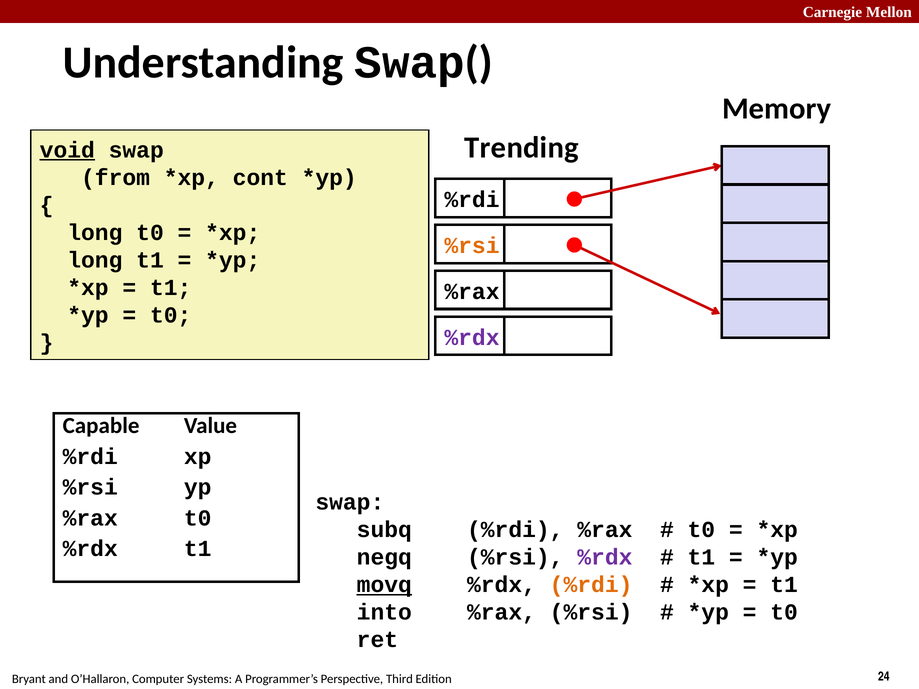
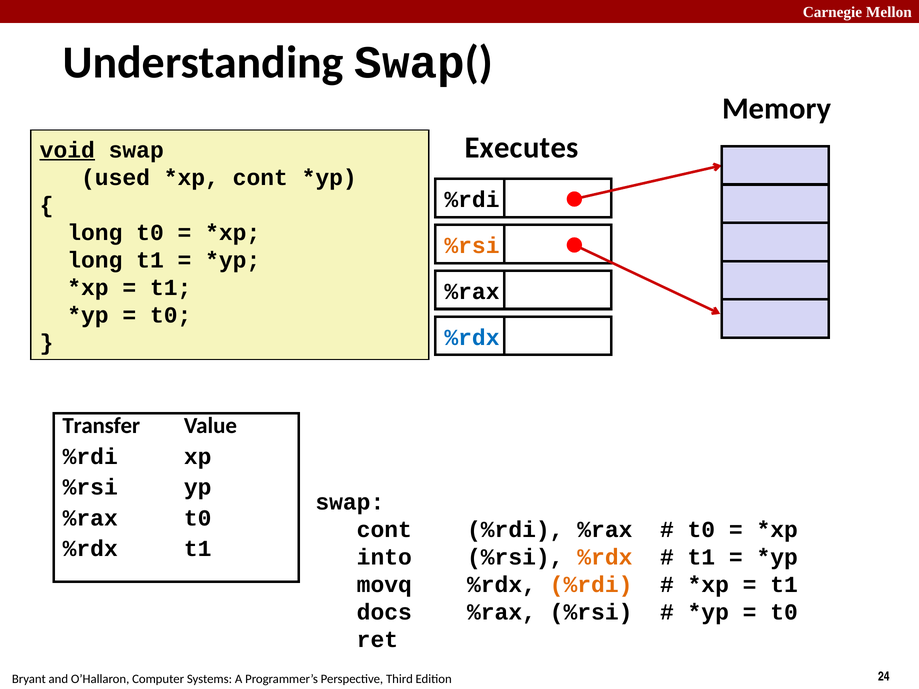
Trending: Trending -> Executes
from: from -> used
%rdx at (472, 338) colour: purple -> blue
Capable: Capable -> Transfer
subq at (384, 530): subq -> cont
negq: negq -> into
%rdx at (605, 557) colour: purple -> orange
movq underline: present -> none
into: into -> docs
